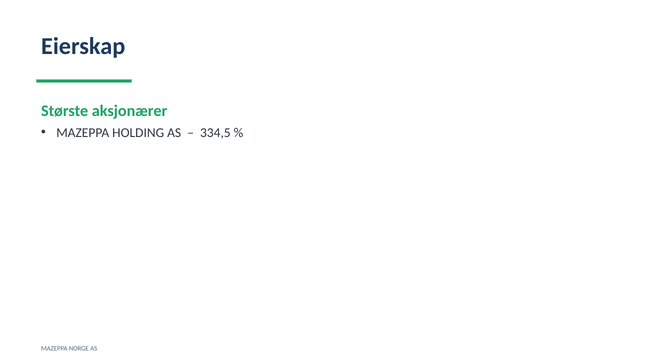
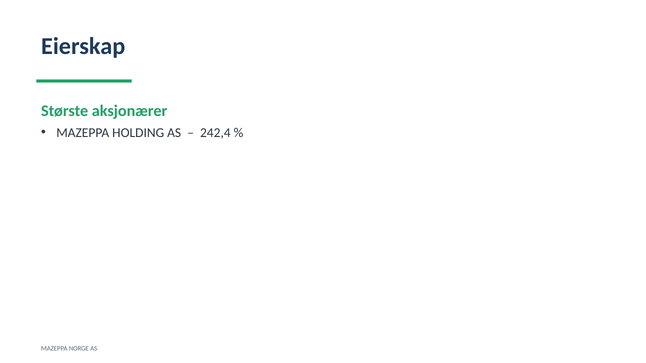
334,5: 334,5 -> 242,4
